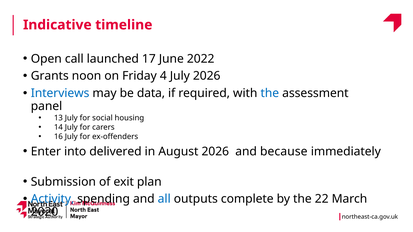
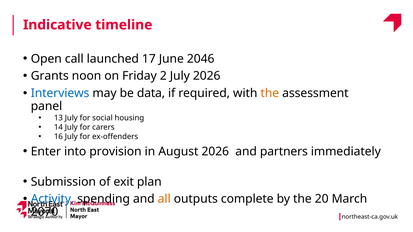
2022: 2022 -> 2046
4: 4 -> 2
the at (270, 93) colour: blue -> orange
delivered: delivered -> provision
because: because -> partners
all colour: blue -> orange
22: 22 -> 20
2020: 2020 -> 2070
